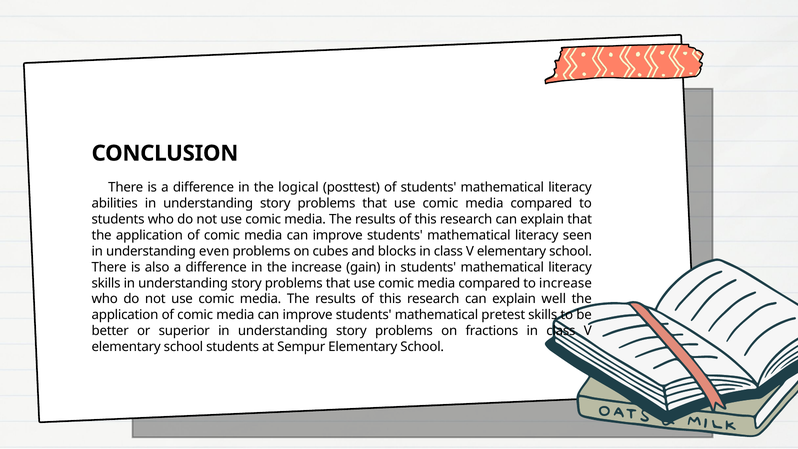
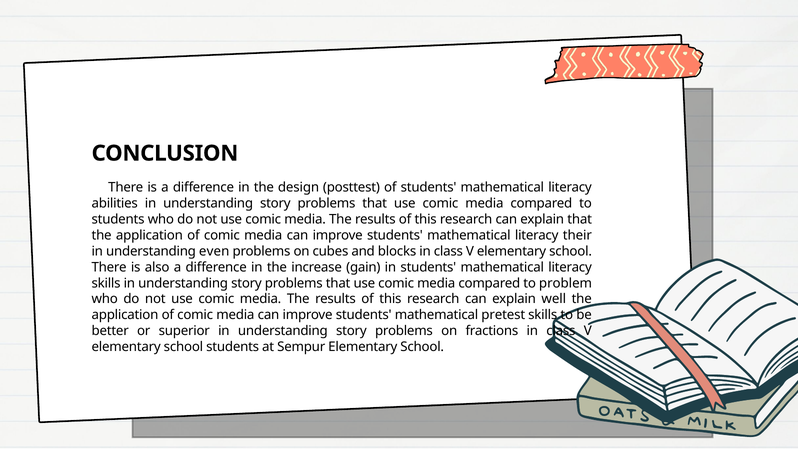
logical: logical -> design
seen: seen -> their
to increase: increase -> problem
